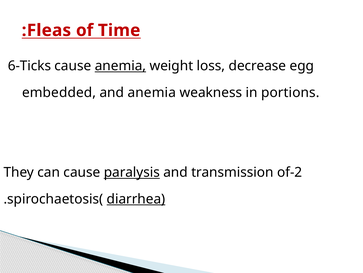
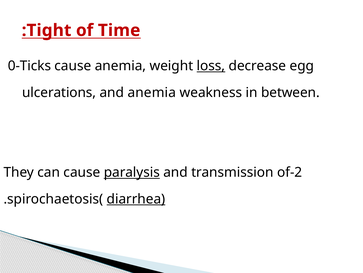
Fleas: Fleas -> Tight
6-Ticks: 6-Ticks -> 0-Ticks
anemia at (120, 66) underline: present -> none
loss underline: none -> present
embedded: embedded -> ulcerations
portions: portions -> between
